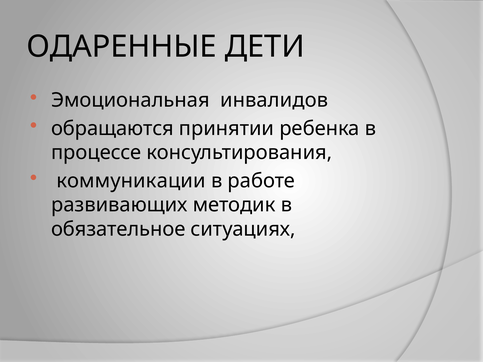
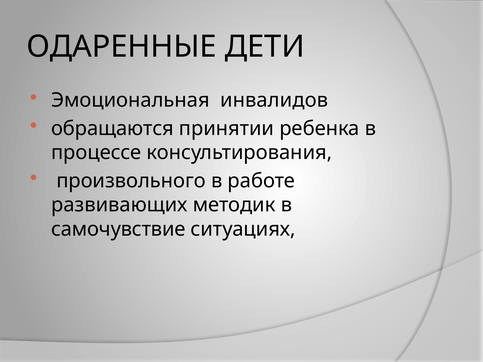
коммуникации: коммуникации -> произвольного
обязательное: обязательное -> самочувствие
